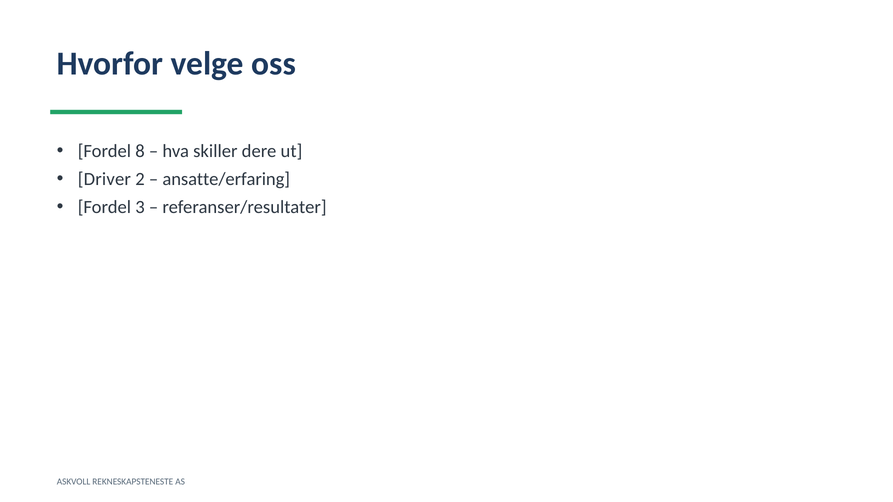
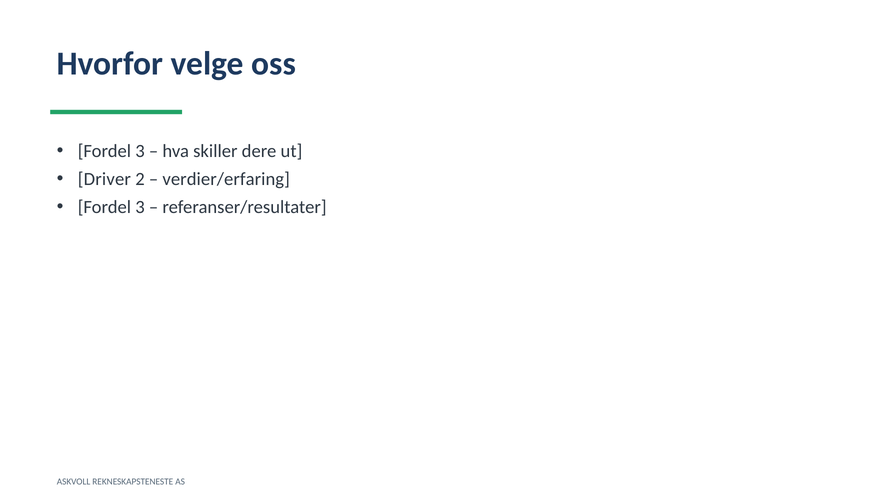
8 at (140, 151): 8 -> 3
ansatte/erfaring: ansatte/erfaring -> verdier/erfaring
